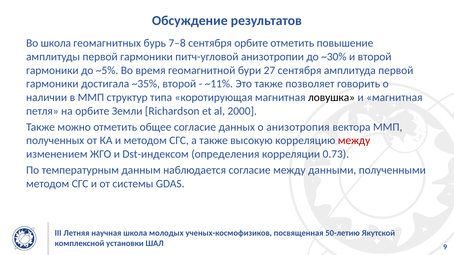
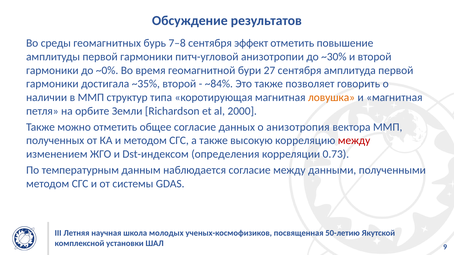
Во школа: школа -> среды
сентября орбите: орбите -> эффект
~5%: ~5% -> ~0%
~11%: ~11% -> ~84%
ловушка colour: black -> orange
